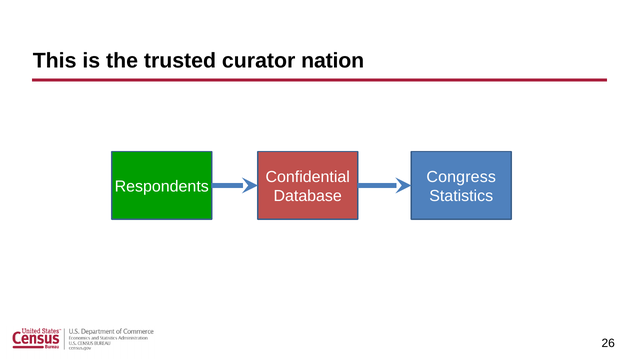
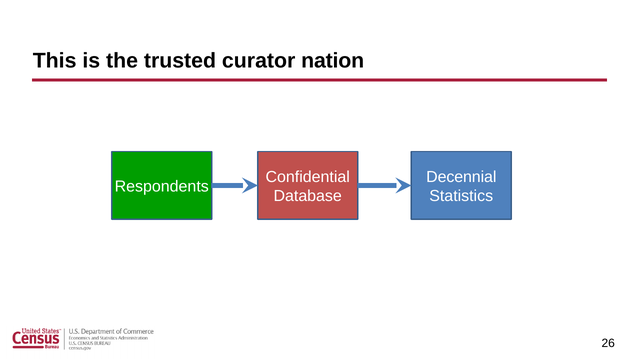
Congress: Congress -> Decennial
